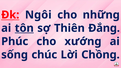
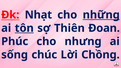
Ngôi: Ngôi -> Nhạt
những underline: none -> present
Đắng: Đắng -> Đoan
xướng: xướng -> nhưng
